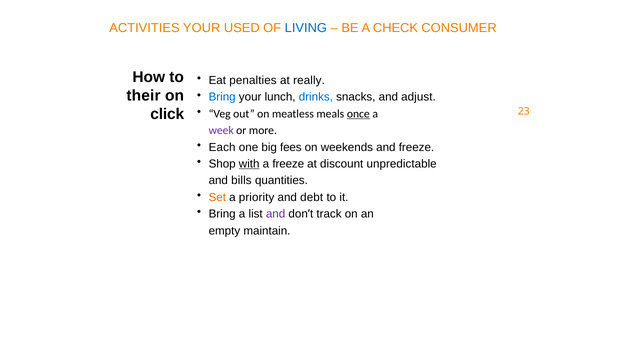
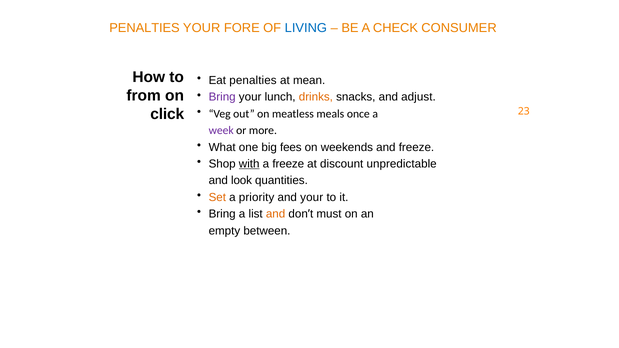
ACTIVITIES at (144, 28): ACTIVITIES -> PENALTIES
USED: USED -> FORE
really: really -> mean
their: their -> from
Bring at (222, 97) colour: blue -> purple
drinks colour: blue -> orange
once underline: present -> none
Each: Each -> What
bills: bills -> look
and debt: debt -> your
and at (276, 214) colour: purple -> orange
track: track -> must
maintain: maintain -> between
